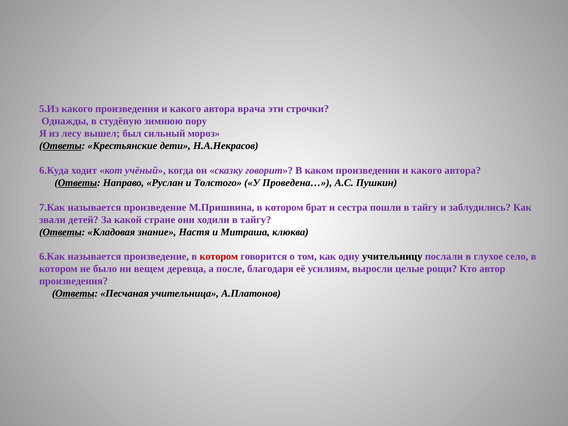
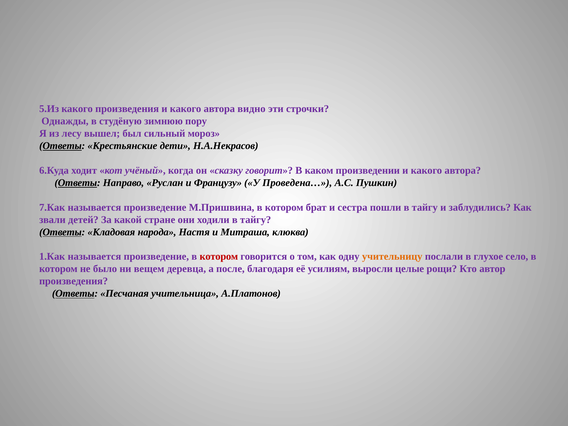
врача: врача -> видно
Толстого: Толстого -> Французу
знание: знание -> народа
6.Как: 6.Как -> 1.Как
учительницу colour: black -> orange
